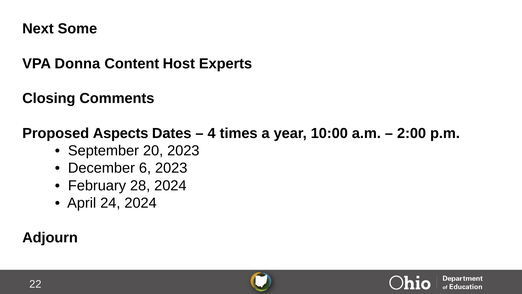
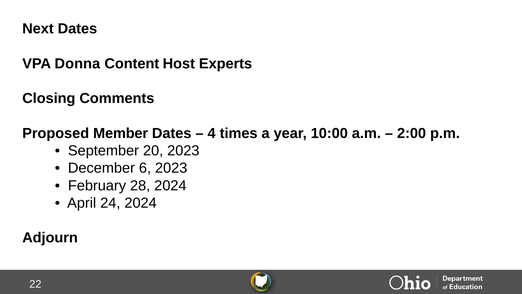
Next Some: Some -> Dates
Aspects: Aspects -> Member
